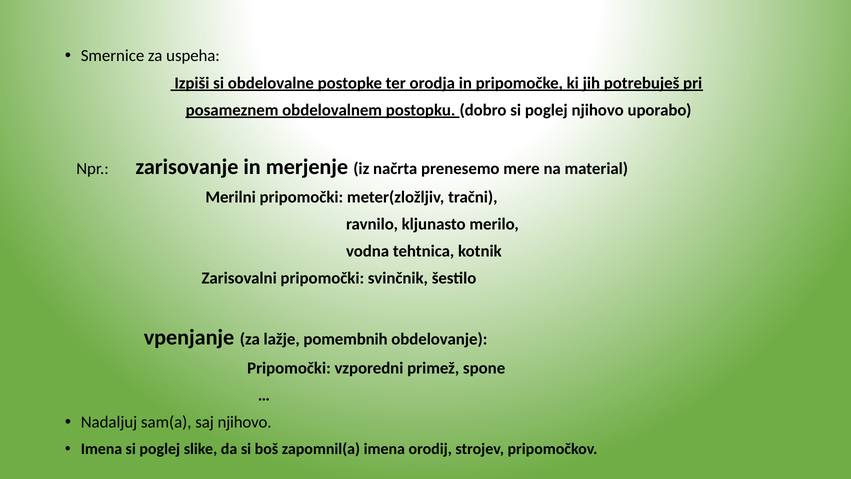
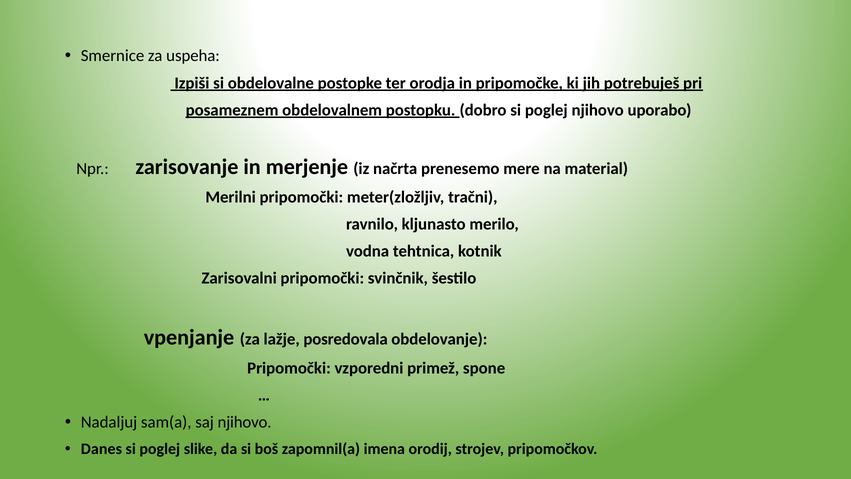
pomembnih: pomembnih -> posredovala
Imena at (101, 449): Imena -> Danes
